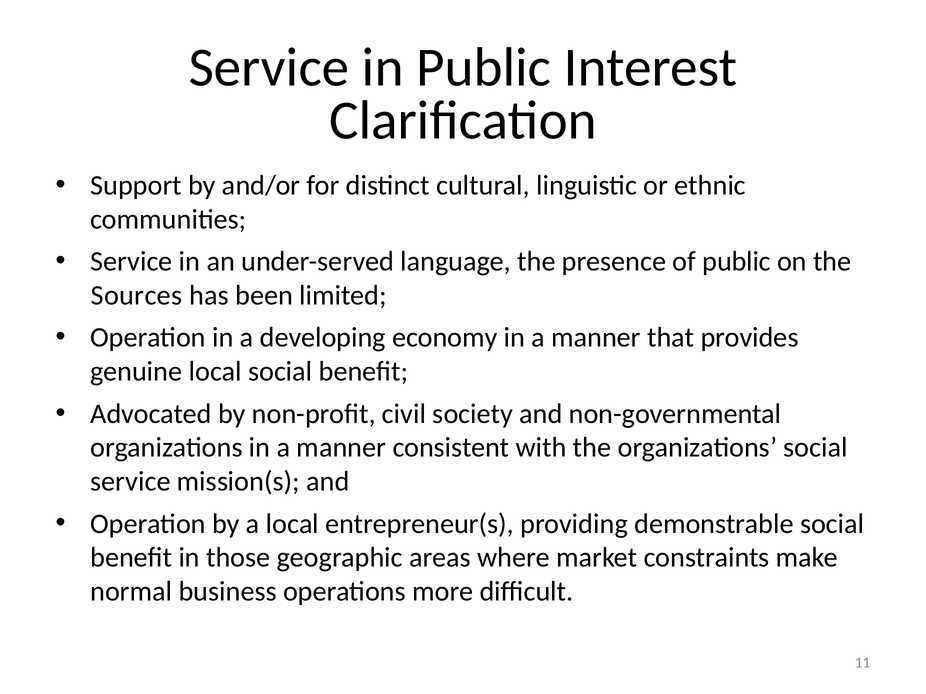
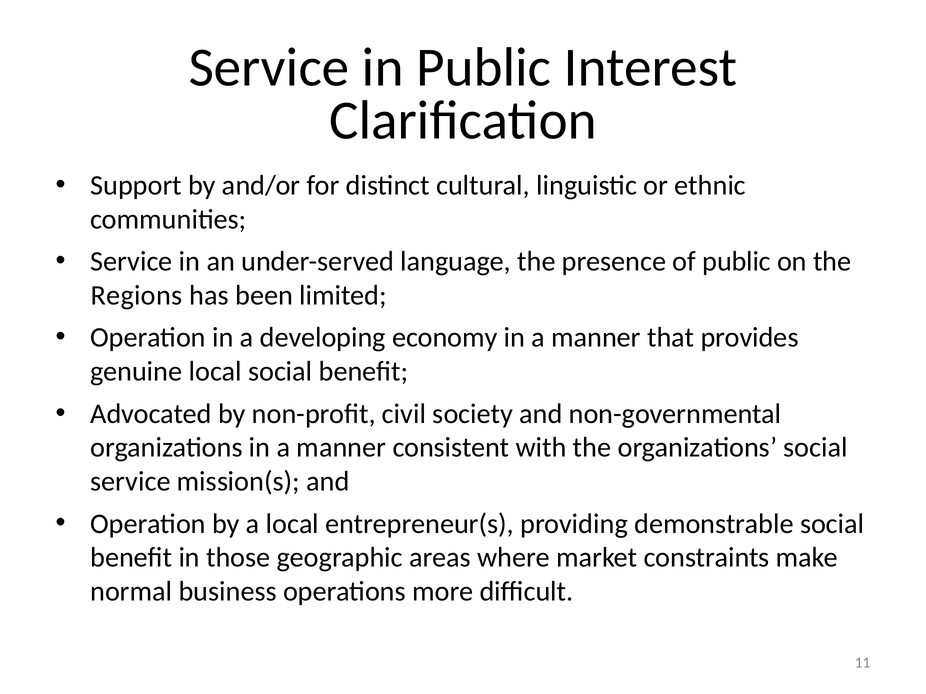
Sources: Sources -> Regions
